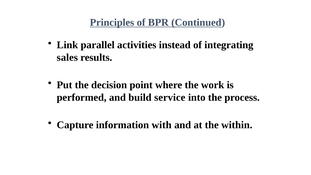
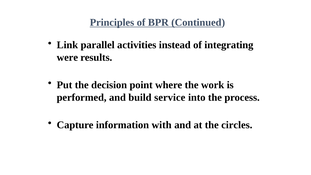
sales: sales -> were
within: within -> circles
